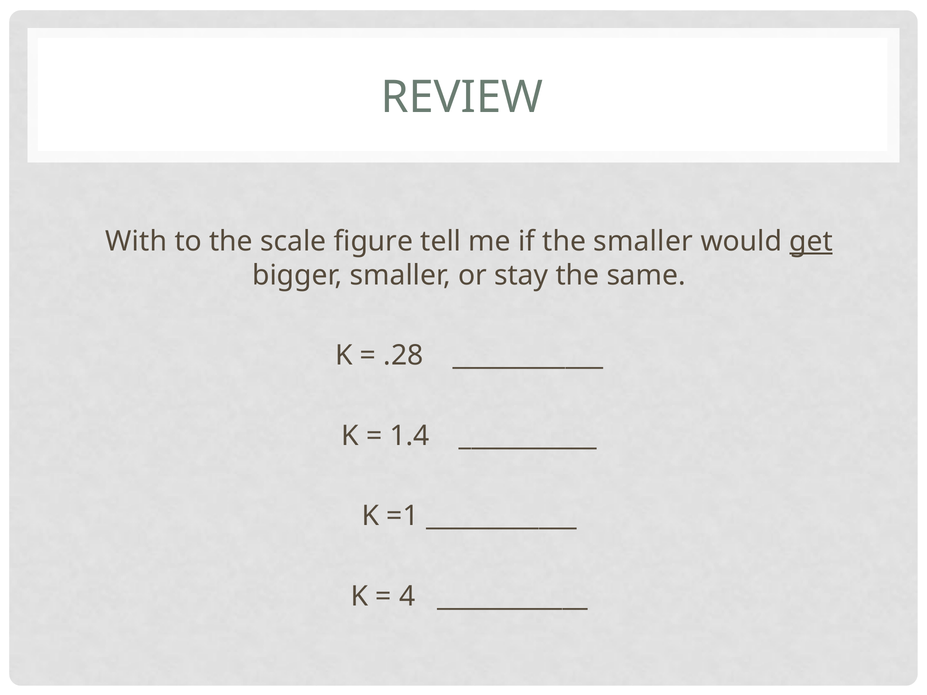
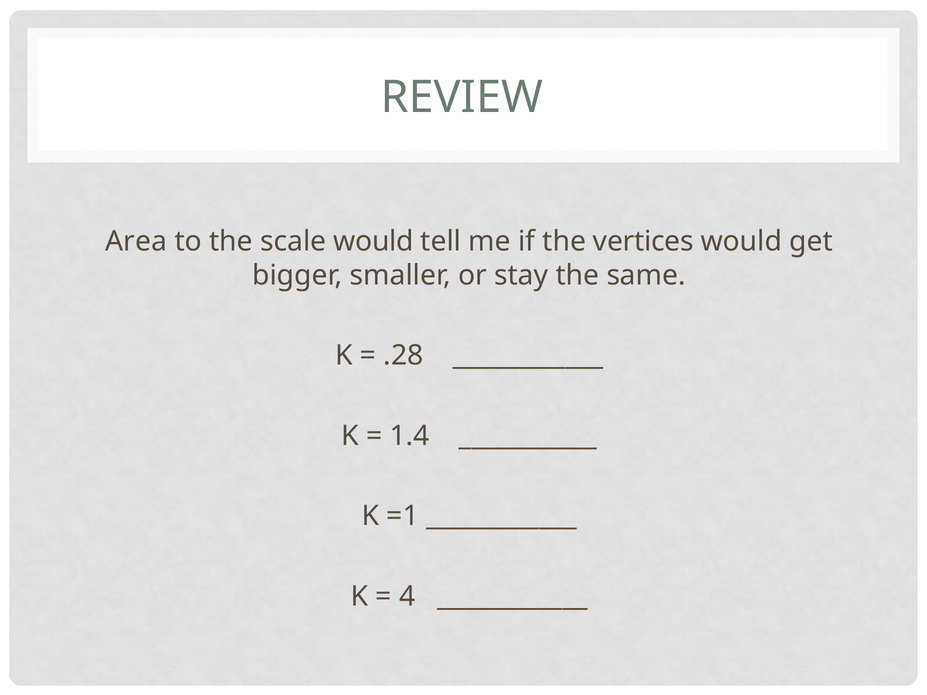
With: With -> Area
scale figure: figure -> would
the smaller: smaller -> vertices
get underline: present -> none
